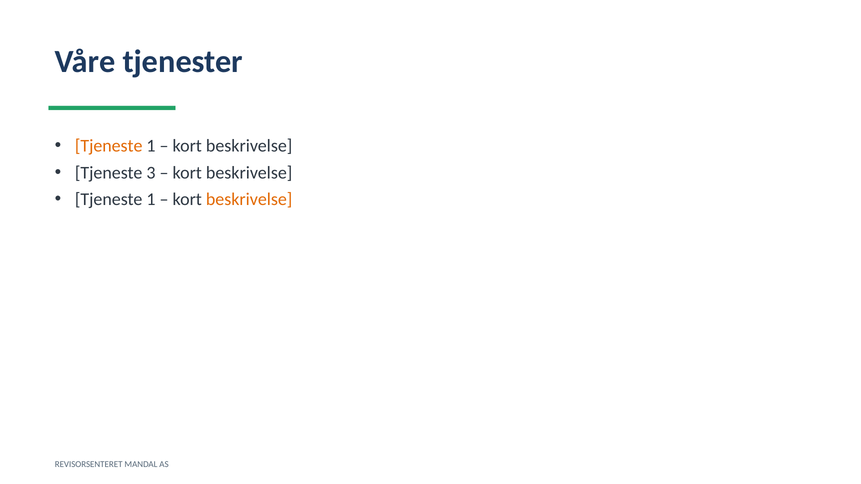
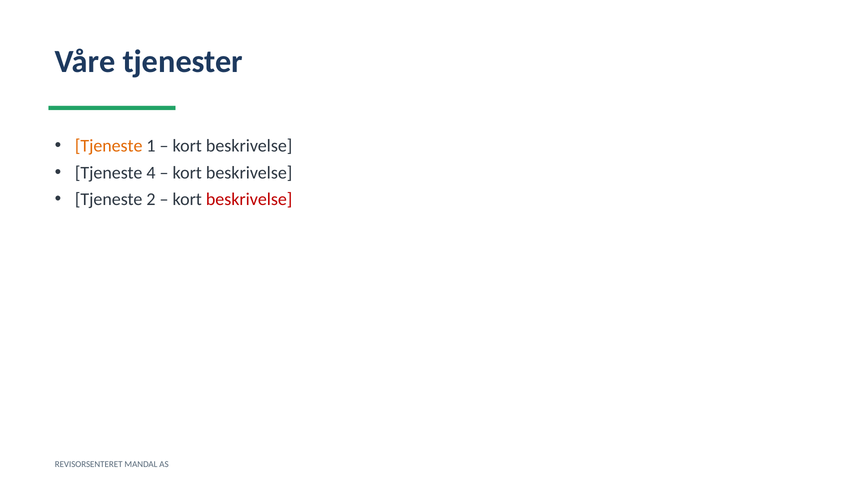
3: 3 -> 4
1 at (151, 200): 1 -> 2
beskrivelse at (249, 200) colour: orange -> red
